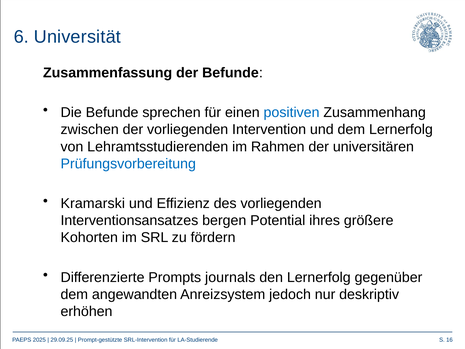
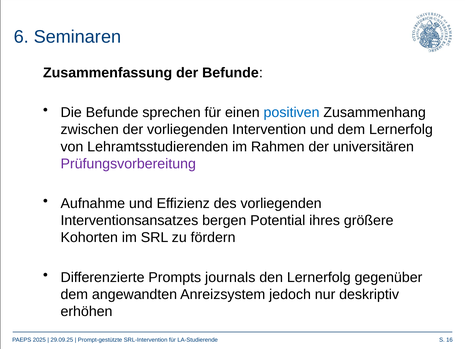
Universität: Universität -> Seminaren
Prüfungsvorbereitung colour: blue -> purple
Kramarski: Kramarski -> Aufnahme
